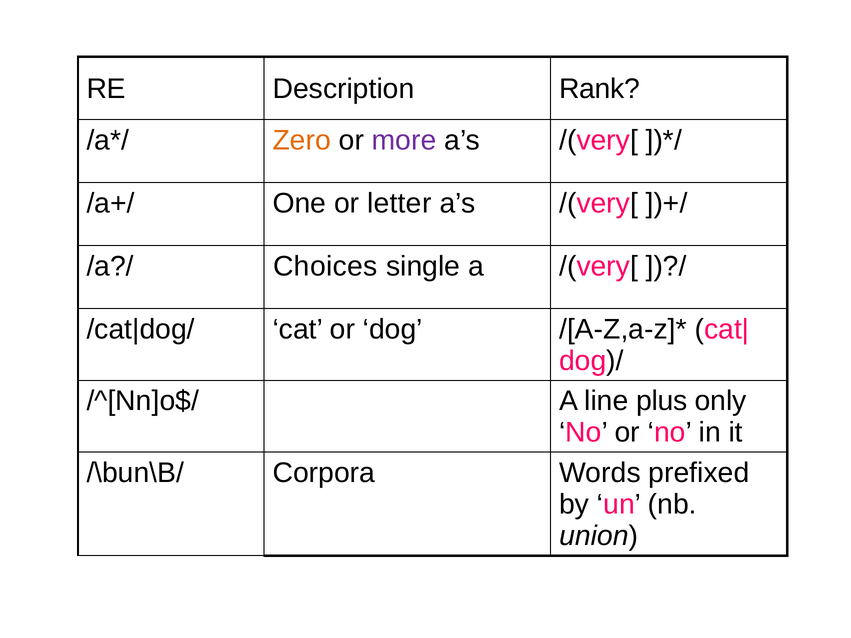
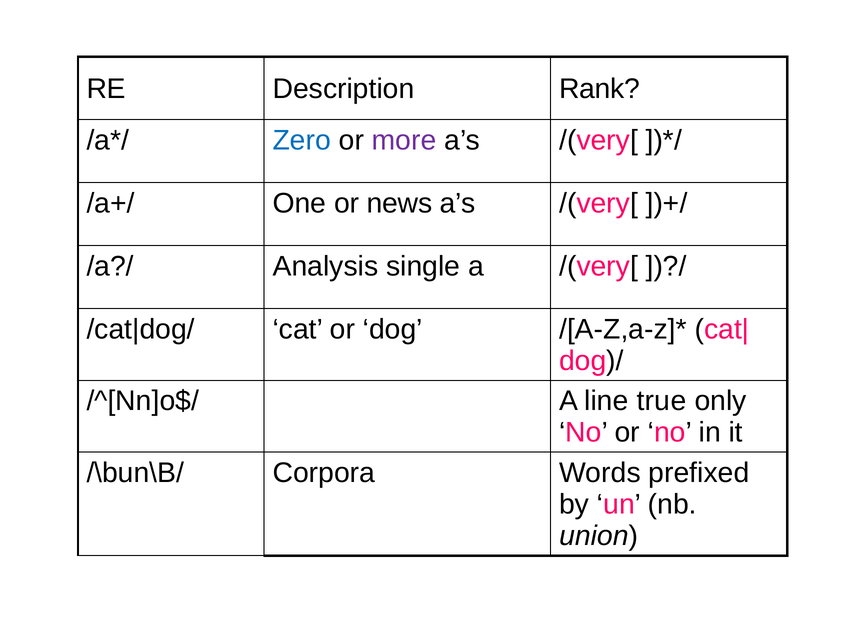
Zero colour: orange -> blue
letter: letter -> news
Choices: Choices -> Analysis
plus: plus -> true
